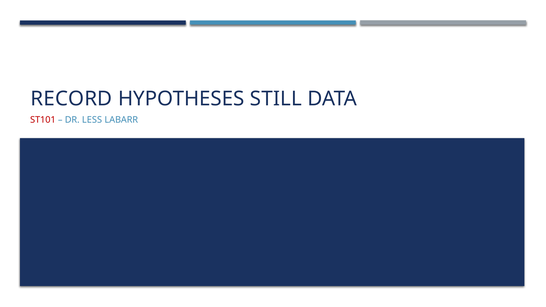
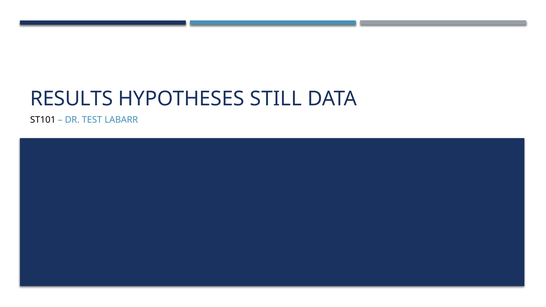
RECORD: RECORD -> RESULTS
ST101 colour: red -> black
LESS: LESS -> TEST
